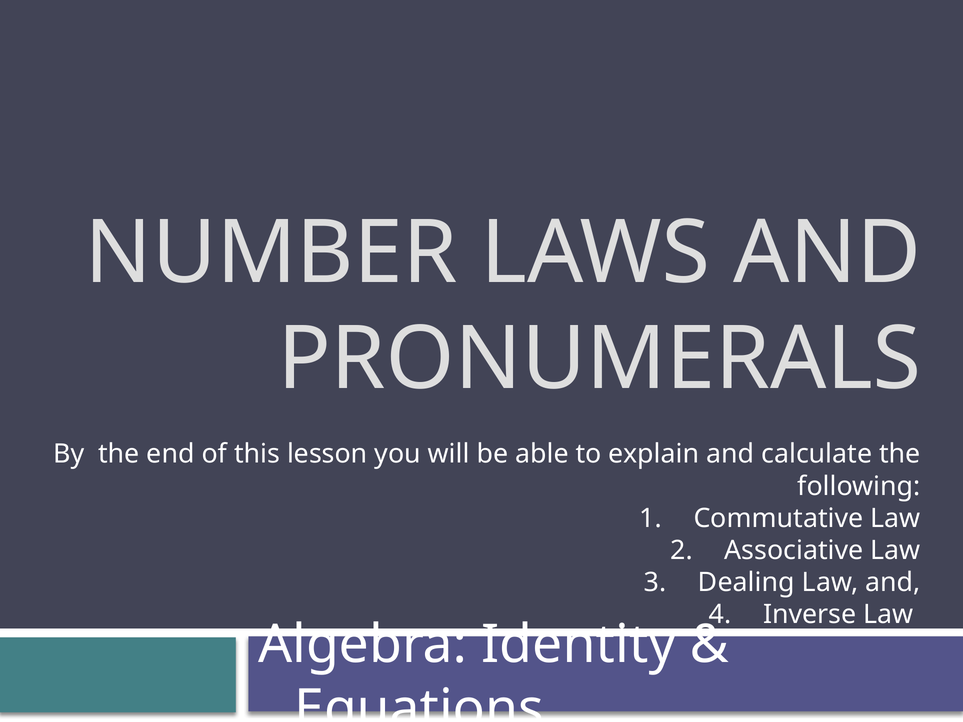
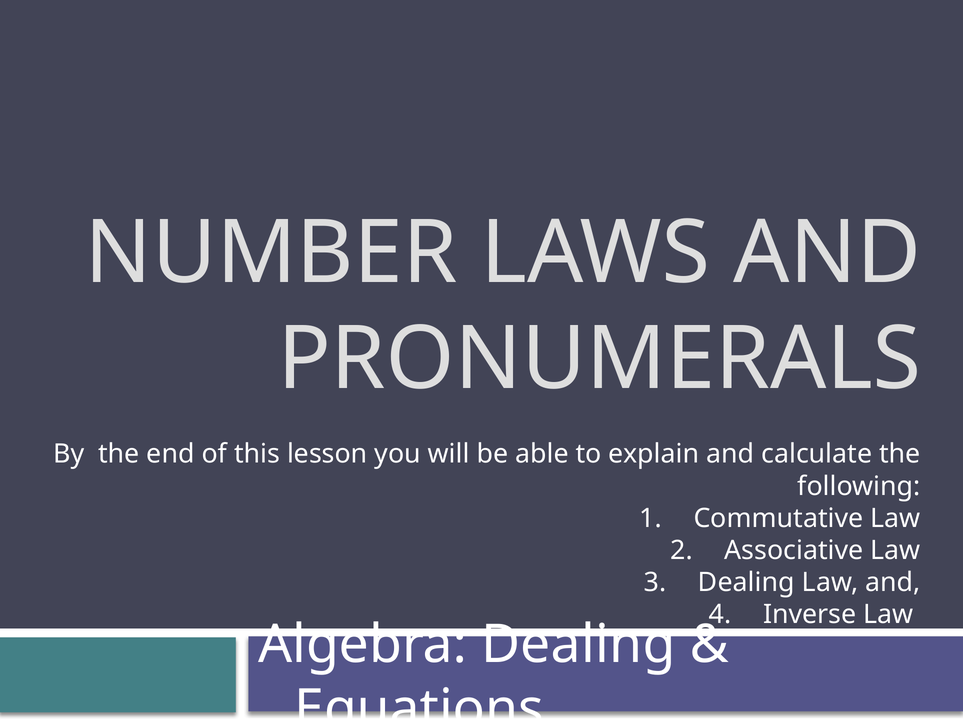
Algebra Identity: Identity -> Dealing
